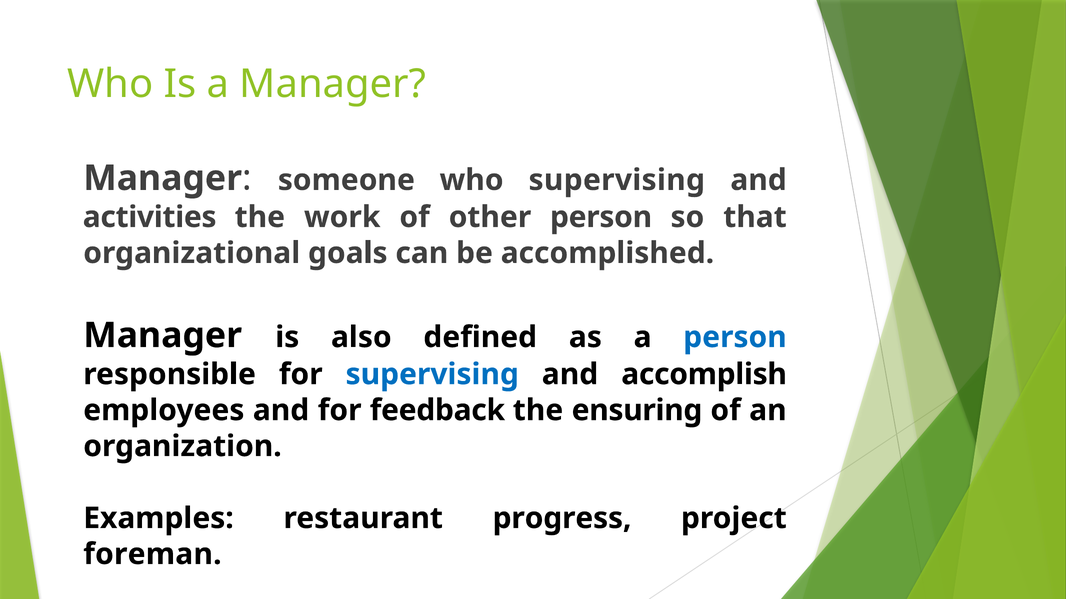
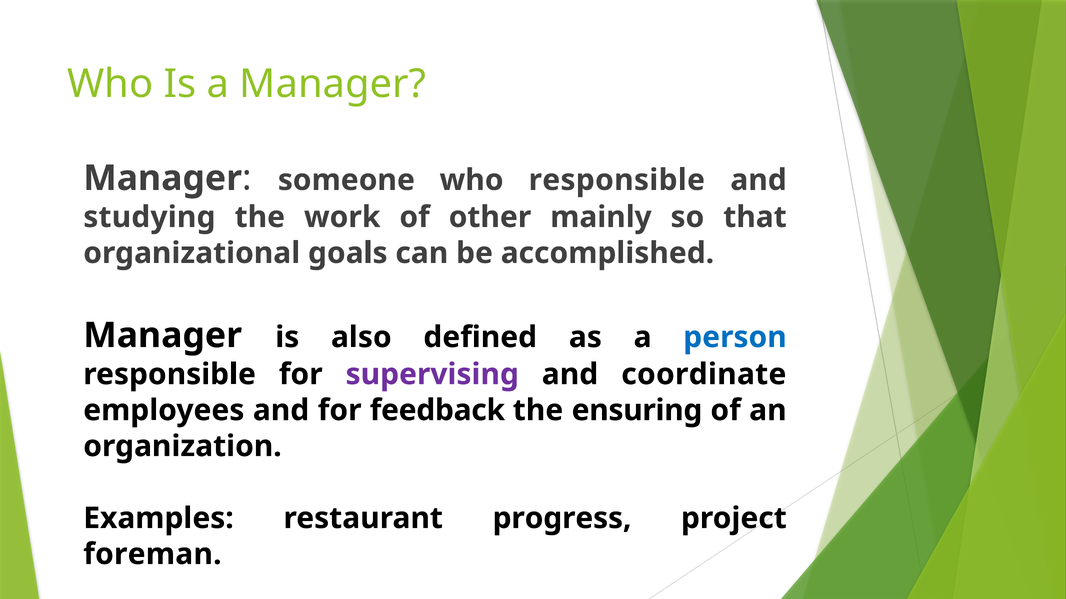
who supervising: supervising -> responsible
activities: activities -> studying
other person: person -> mainly
supervising at (432, 375) colour: blue -> purple
accomplish: accomplish -> coordinate
